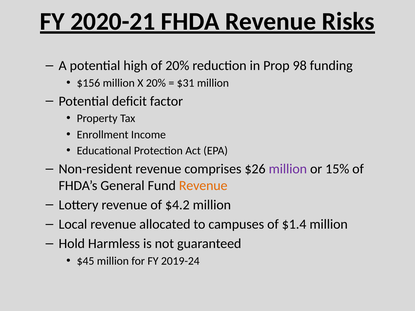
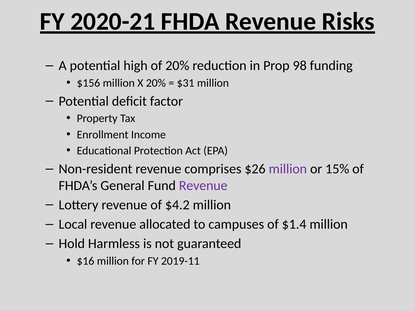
Revenue at (203, 186) colour: orange -> purple
$45: $45 -> $16
2019-24: 2019-24 -> 2019-11
